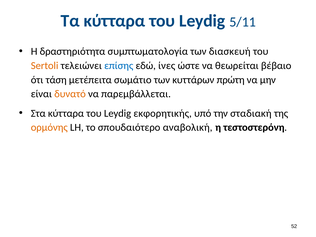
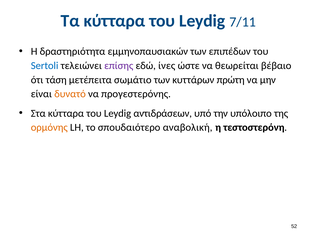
5/11: 5/11 -> 7/11
συμπτωματολογία: συμπτωματολογία -> εμμηνοπαυσιακών
διασκευή: διασκευή -> επιπέδων
Sertoli colour: orange -> blue
επίσης colour: blue -> purple
παρεμβάλλεται: παρεμβάλλεται -> προγεστερόνης
εκφορητικής: εκφορητικής -> αντιδράσεων
σταδιακή: σταδιακή -> υπόλοιπο
